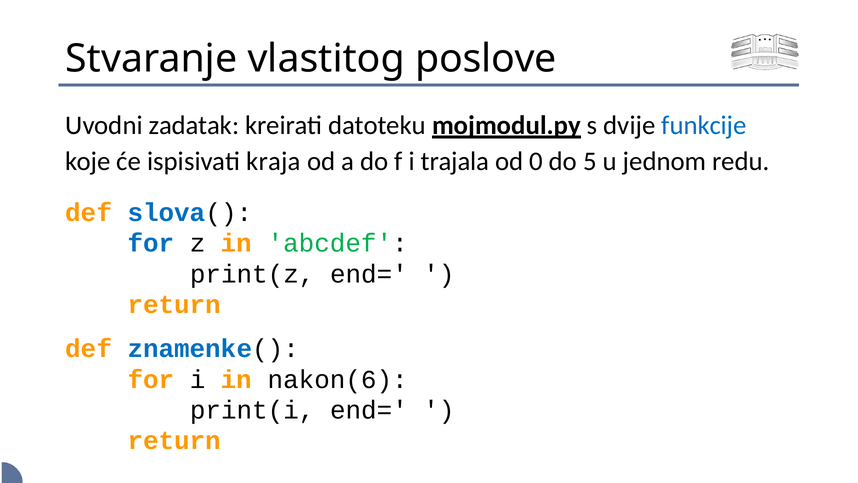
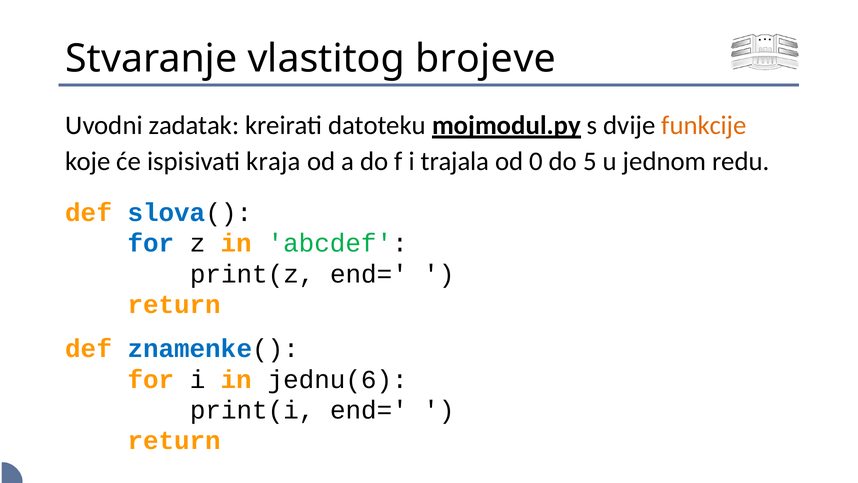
poslove: poslove -> brojeve
funkcije colour: blue -> orange
nakon(6: nakon(6 -> jednu(6
